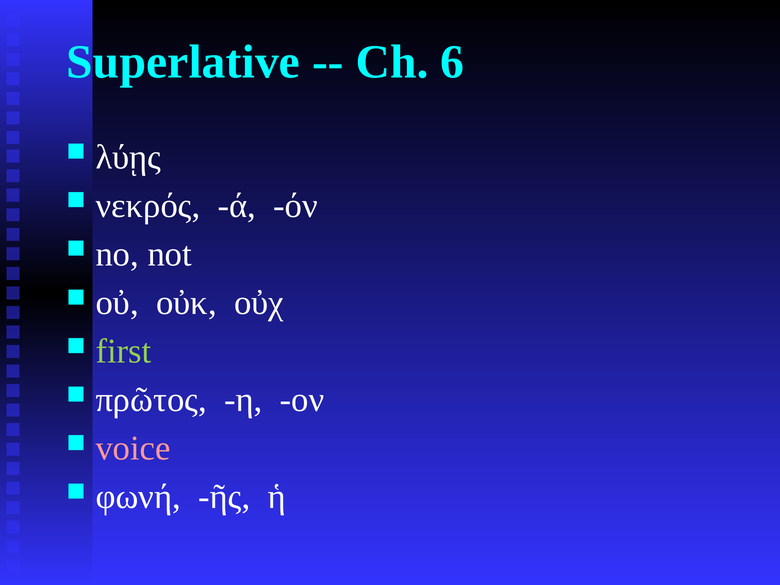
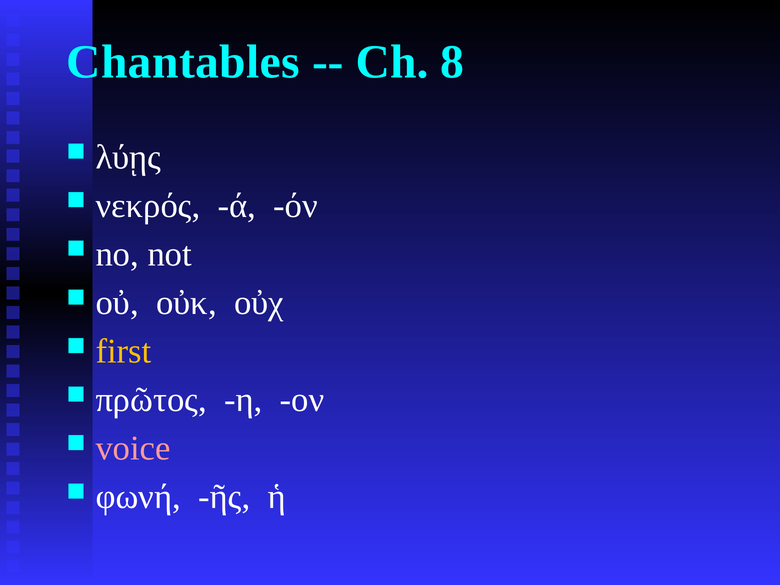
Superlative: Superlative -> Chantables
6: 6 -> 8
first colour: light green -> yellow
